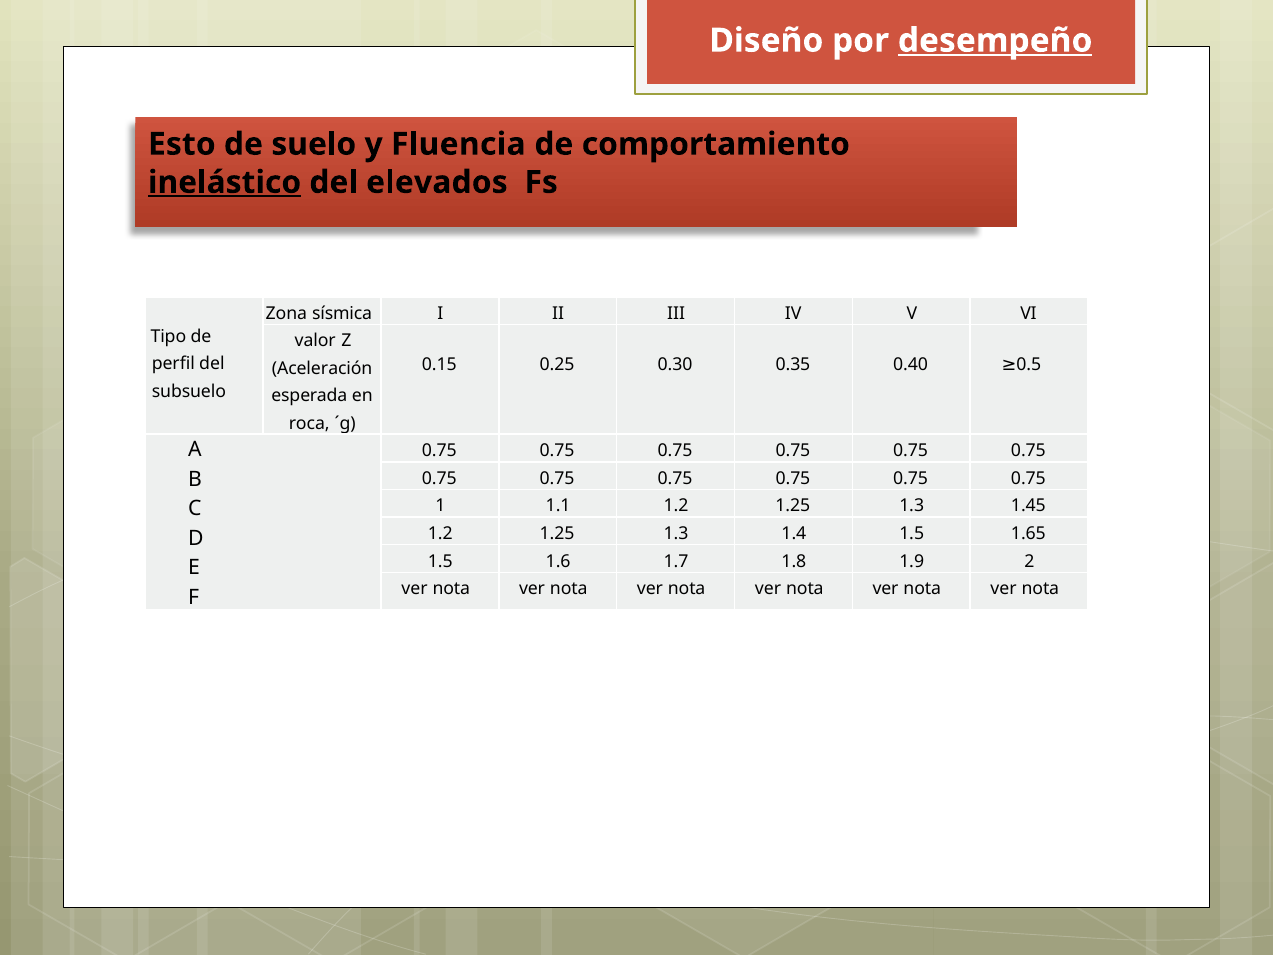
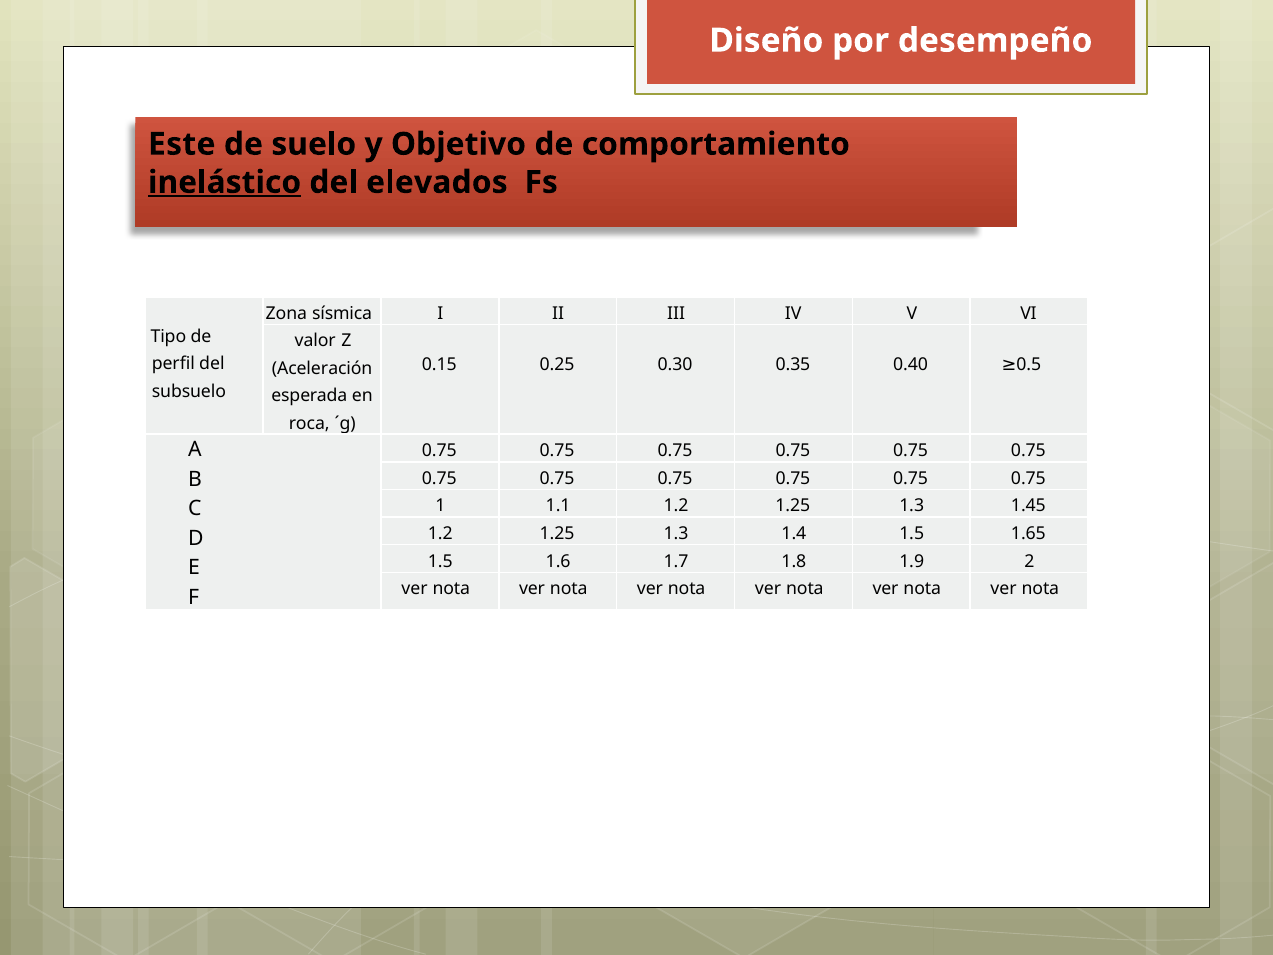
desempeño underline: present -> none
Esto: Esto -> Este
Fluencia: Fluencia -> Objetivo
